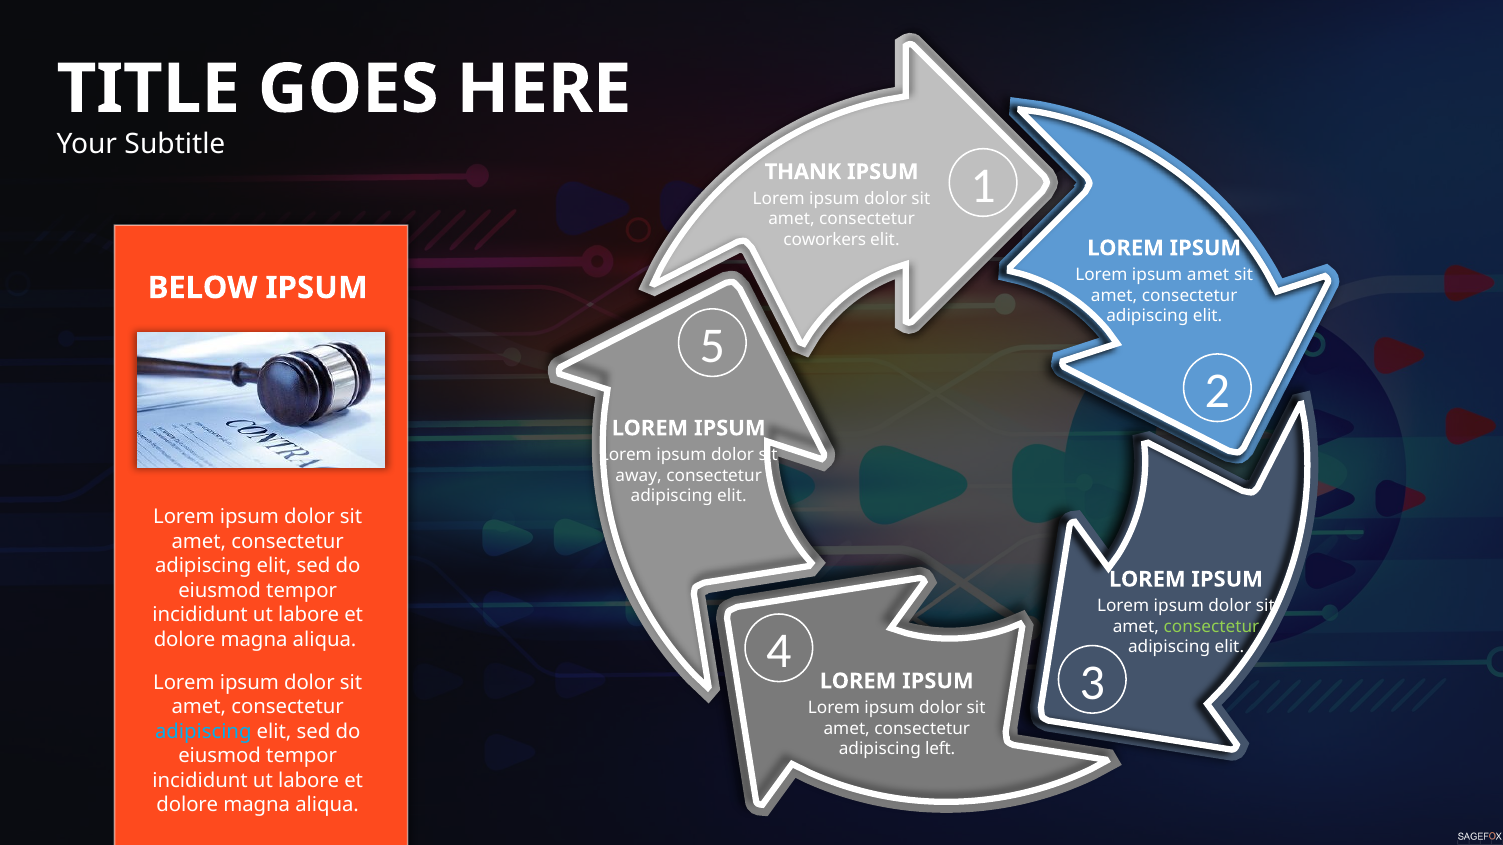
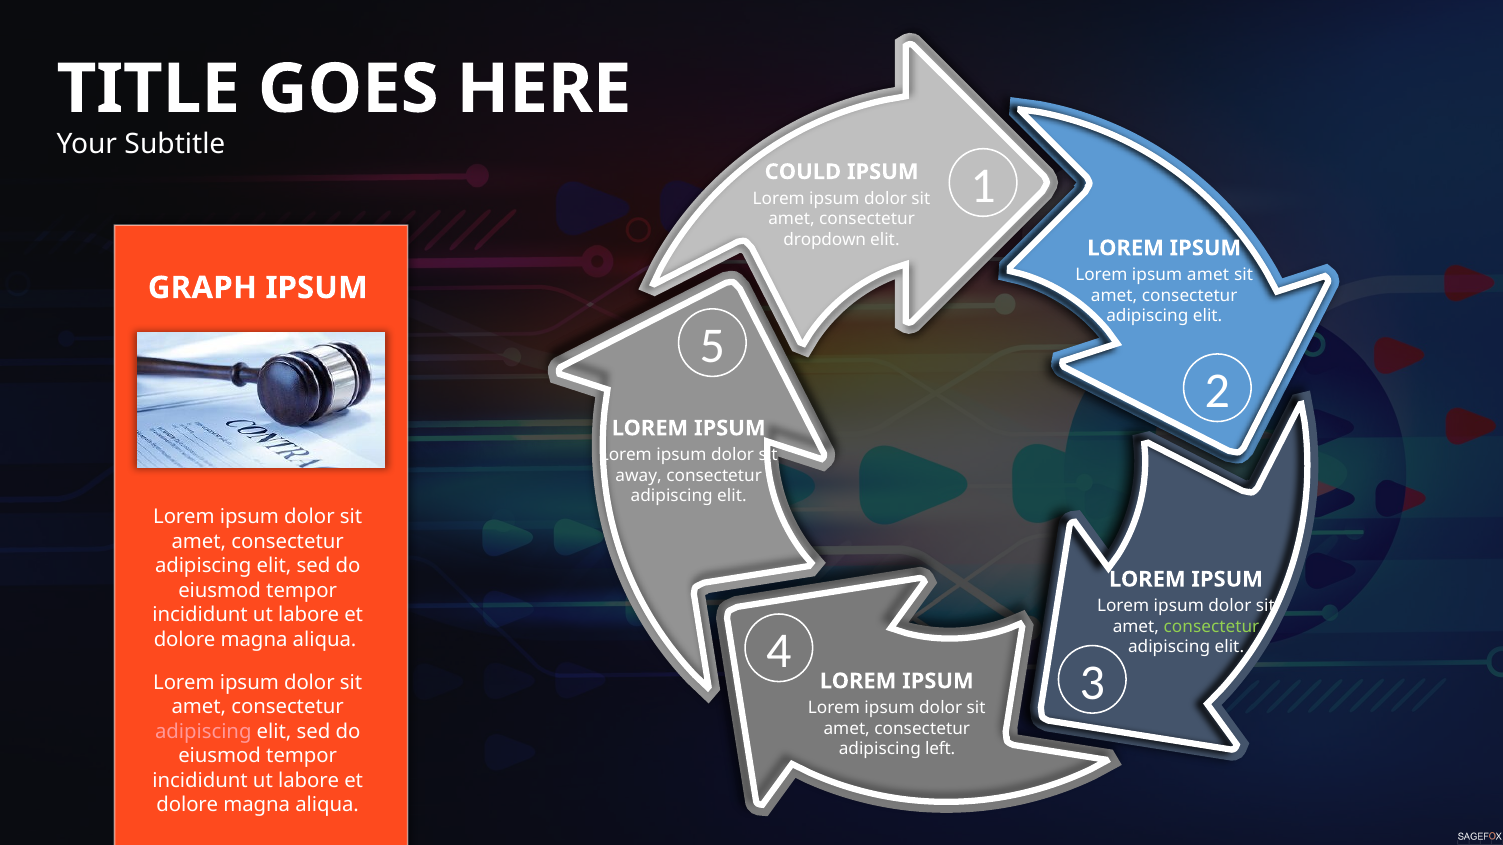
THANK: THANK -> COULD
coworkers: coworkers -> dropdown
BELOW: BELOW -> GRAPH
adipiscing at (203, 732) colour: light blue -> pink
